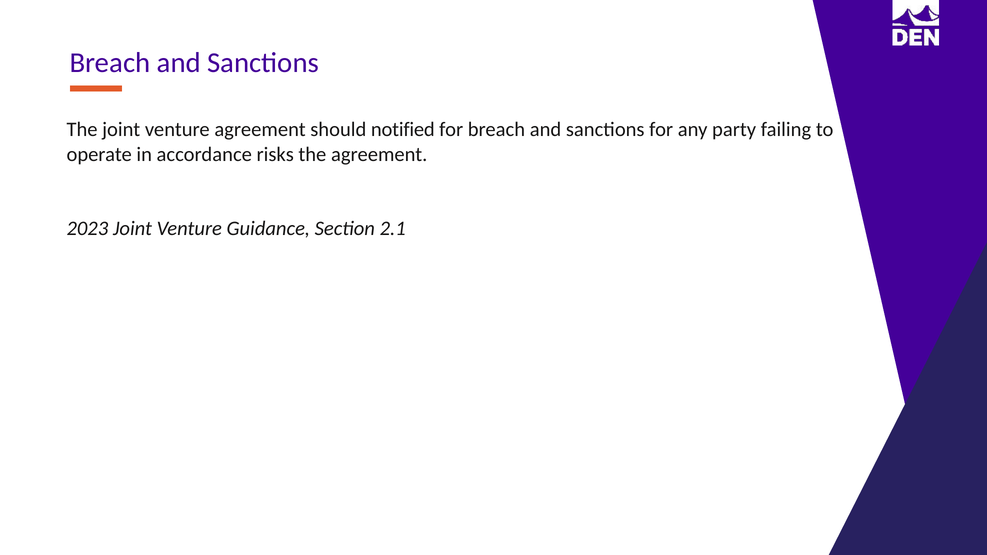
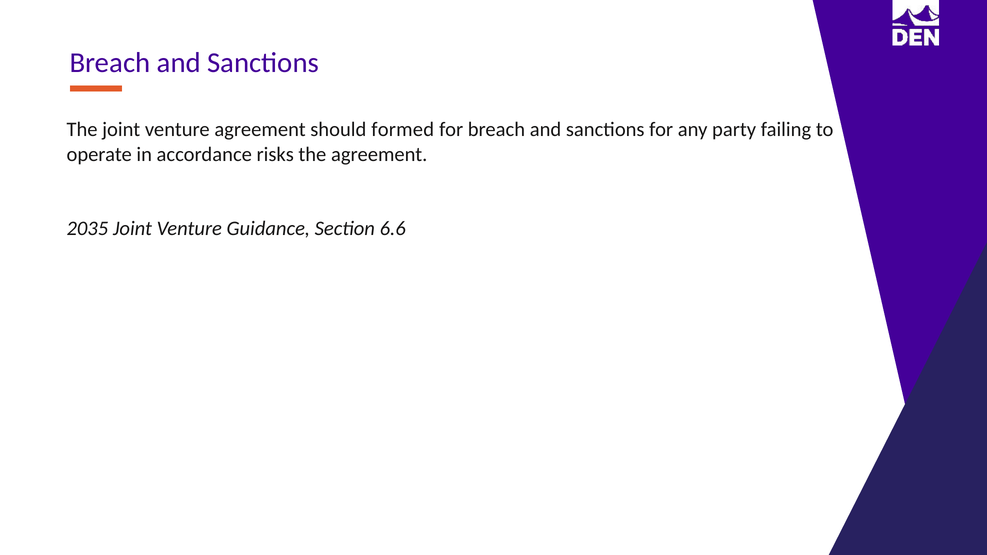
notified: notified -> formed
2023: 2023 -> 2035
2.1: 2.1 -> 6.6
